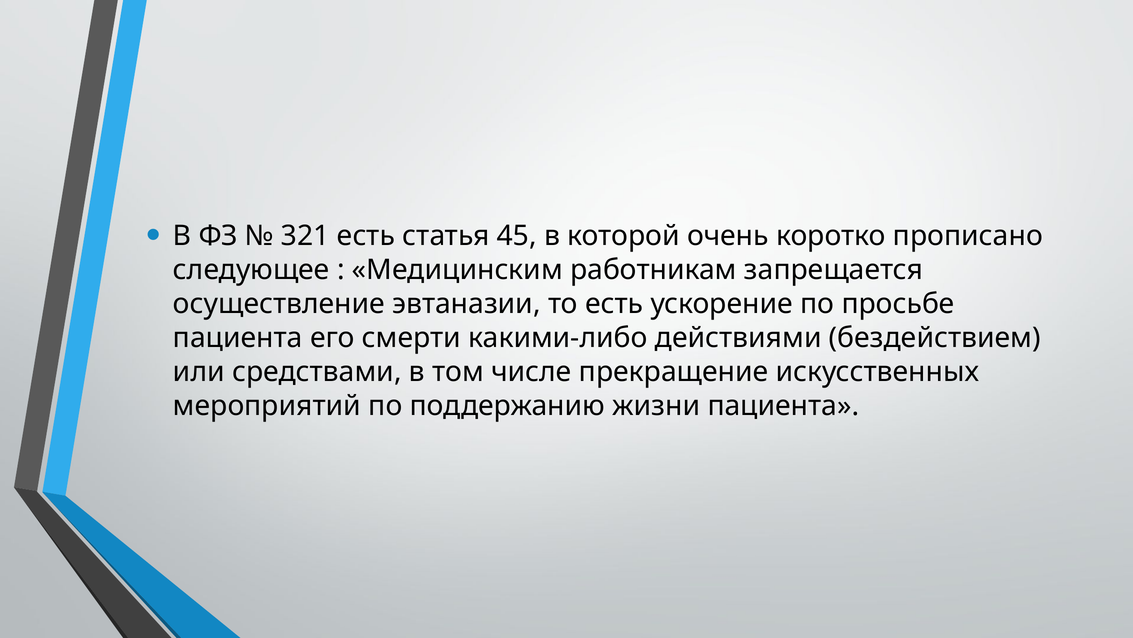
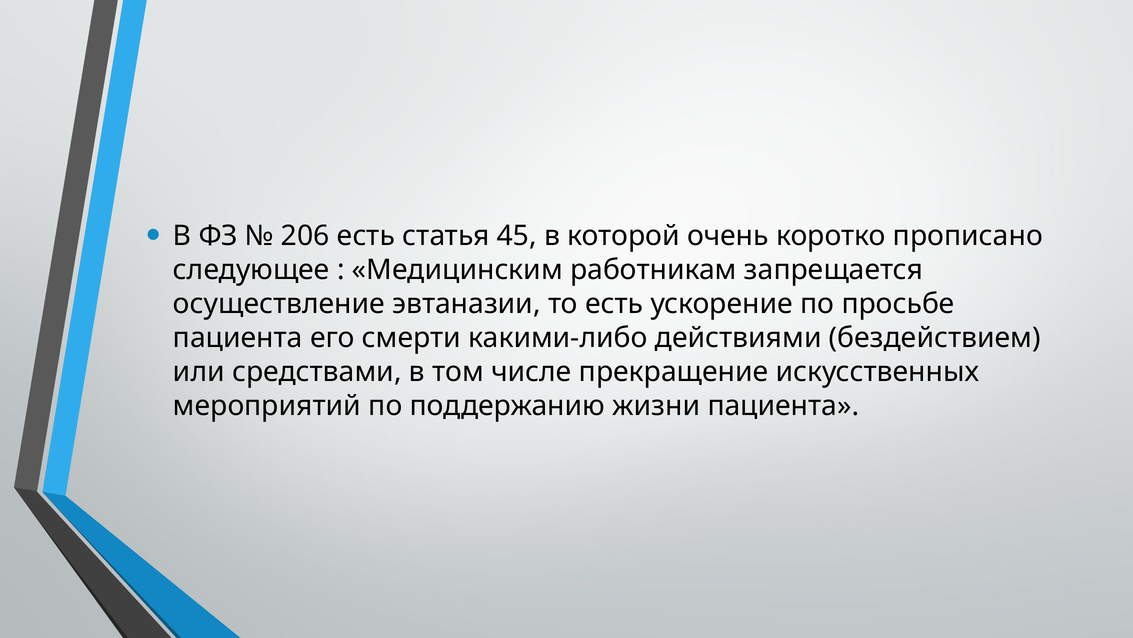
321: 321 -> 206
